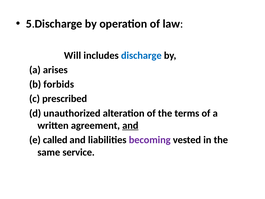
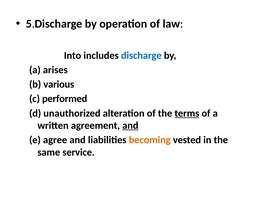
Will: Will -> Into
forbids: forbids -> various
prescribed: prescribed -> performed
terms underline: none -> present
called: called -> agree
becoming colour: purple -> orange
